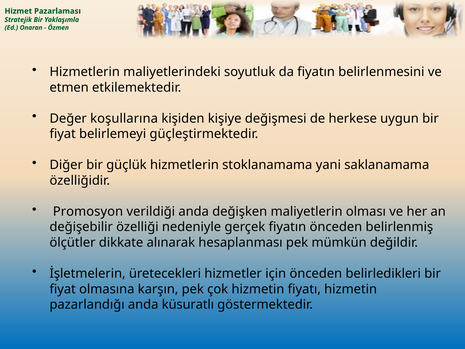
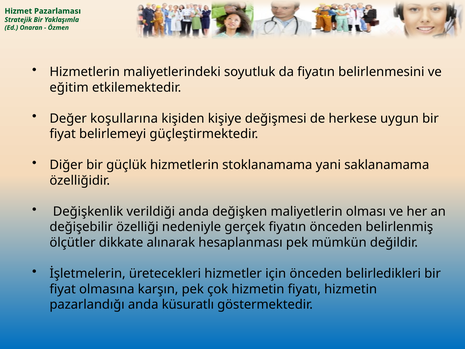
etmen: etmen -> eğitim
Promosyon: Promosyon -> Değişkenlik
